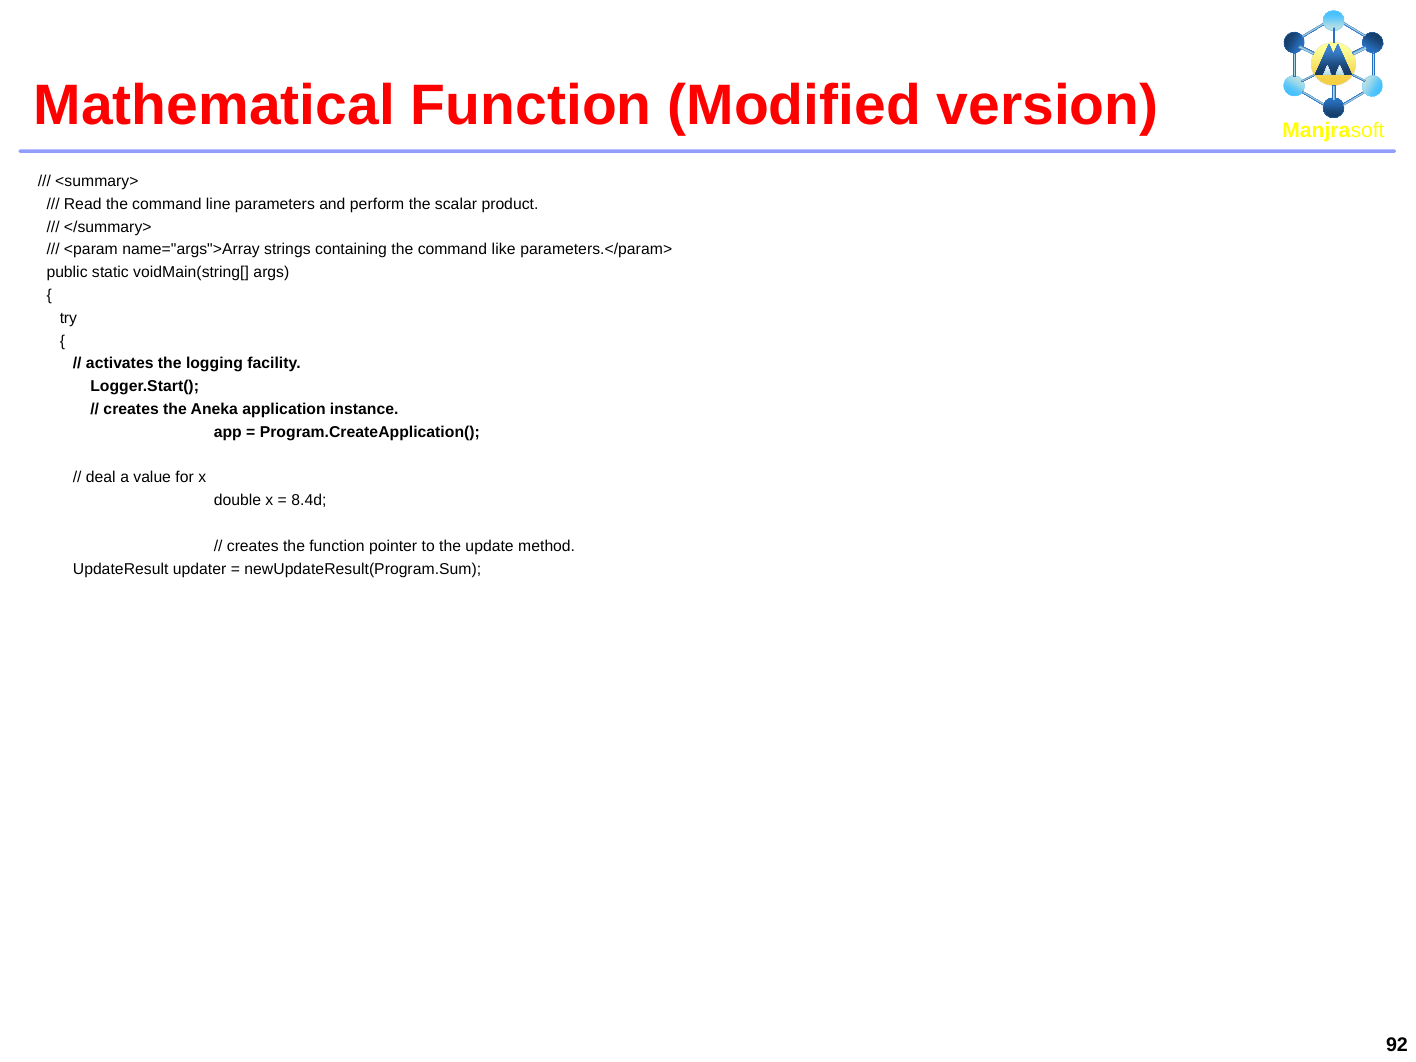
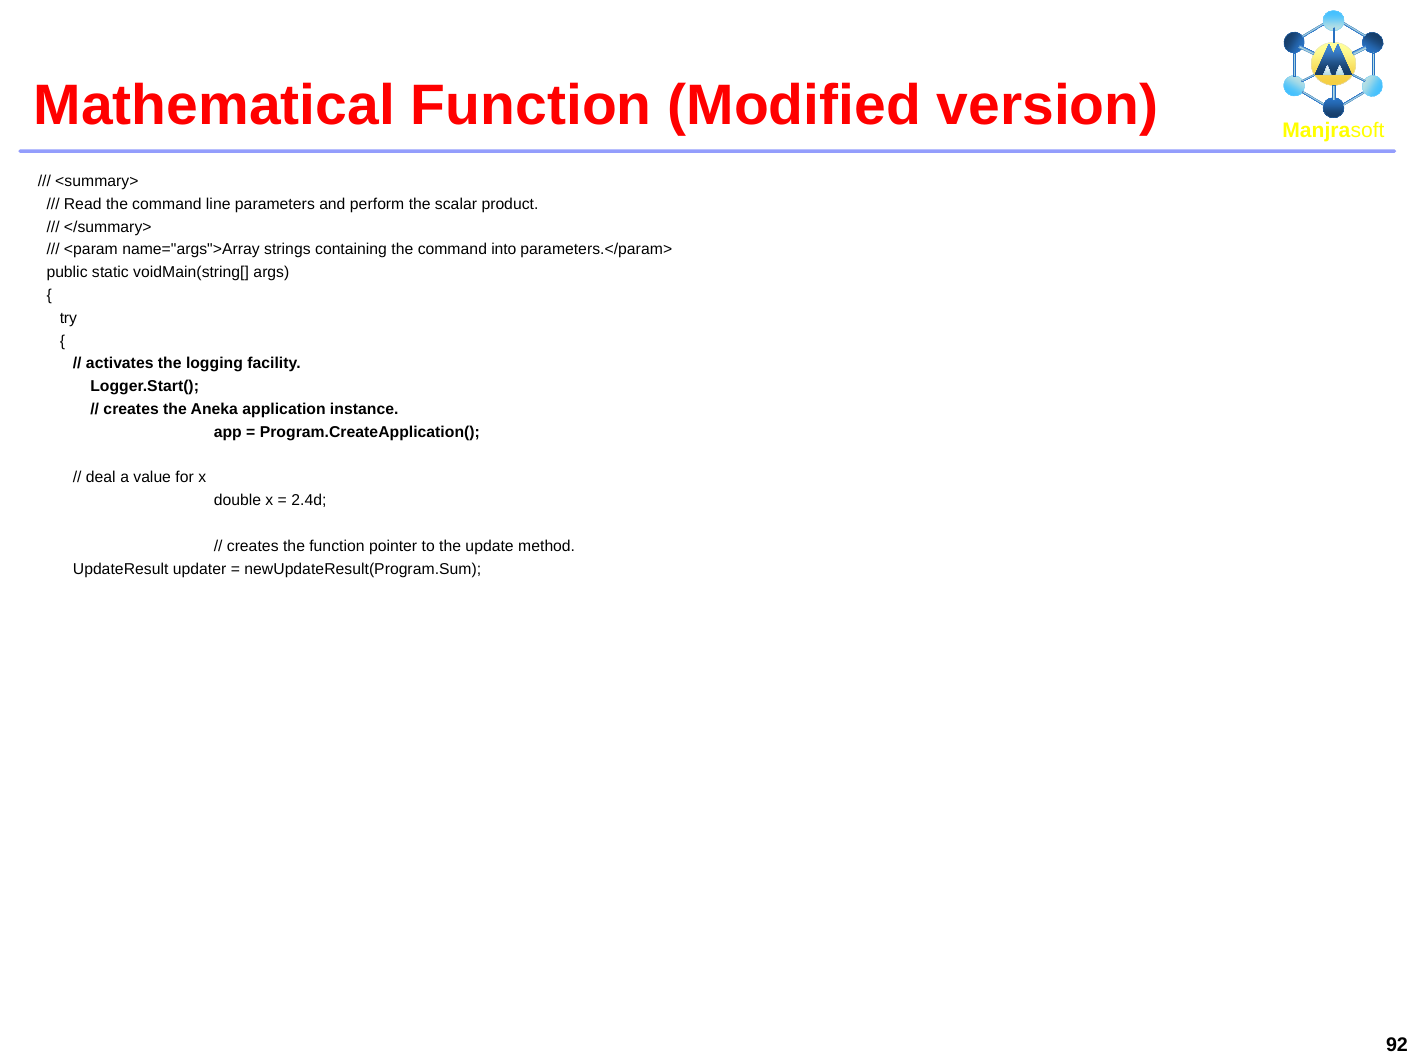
like: like -> into
8.4d: 8.4d -> 2.4d
